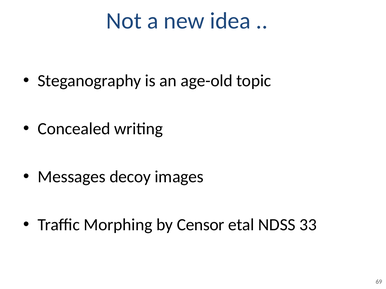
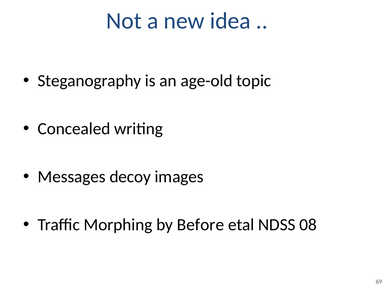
Censor: Censor -> Before
33: 33 -> 08
